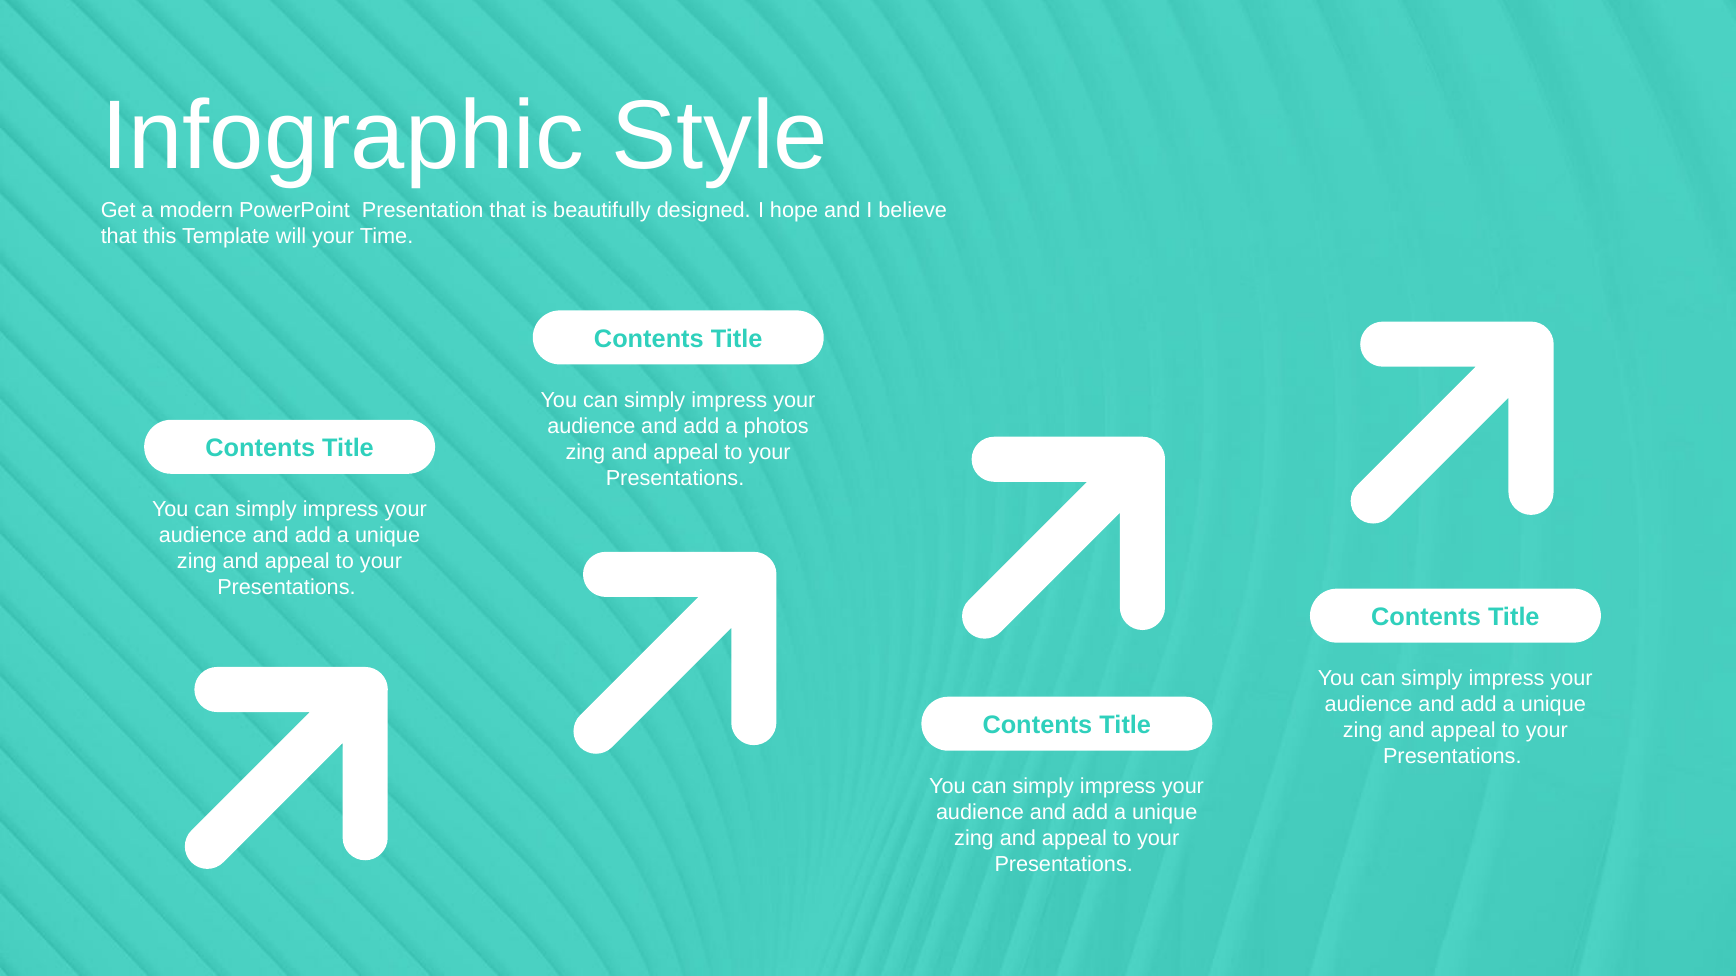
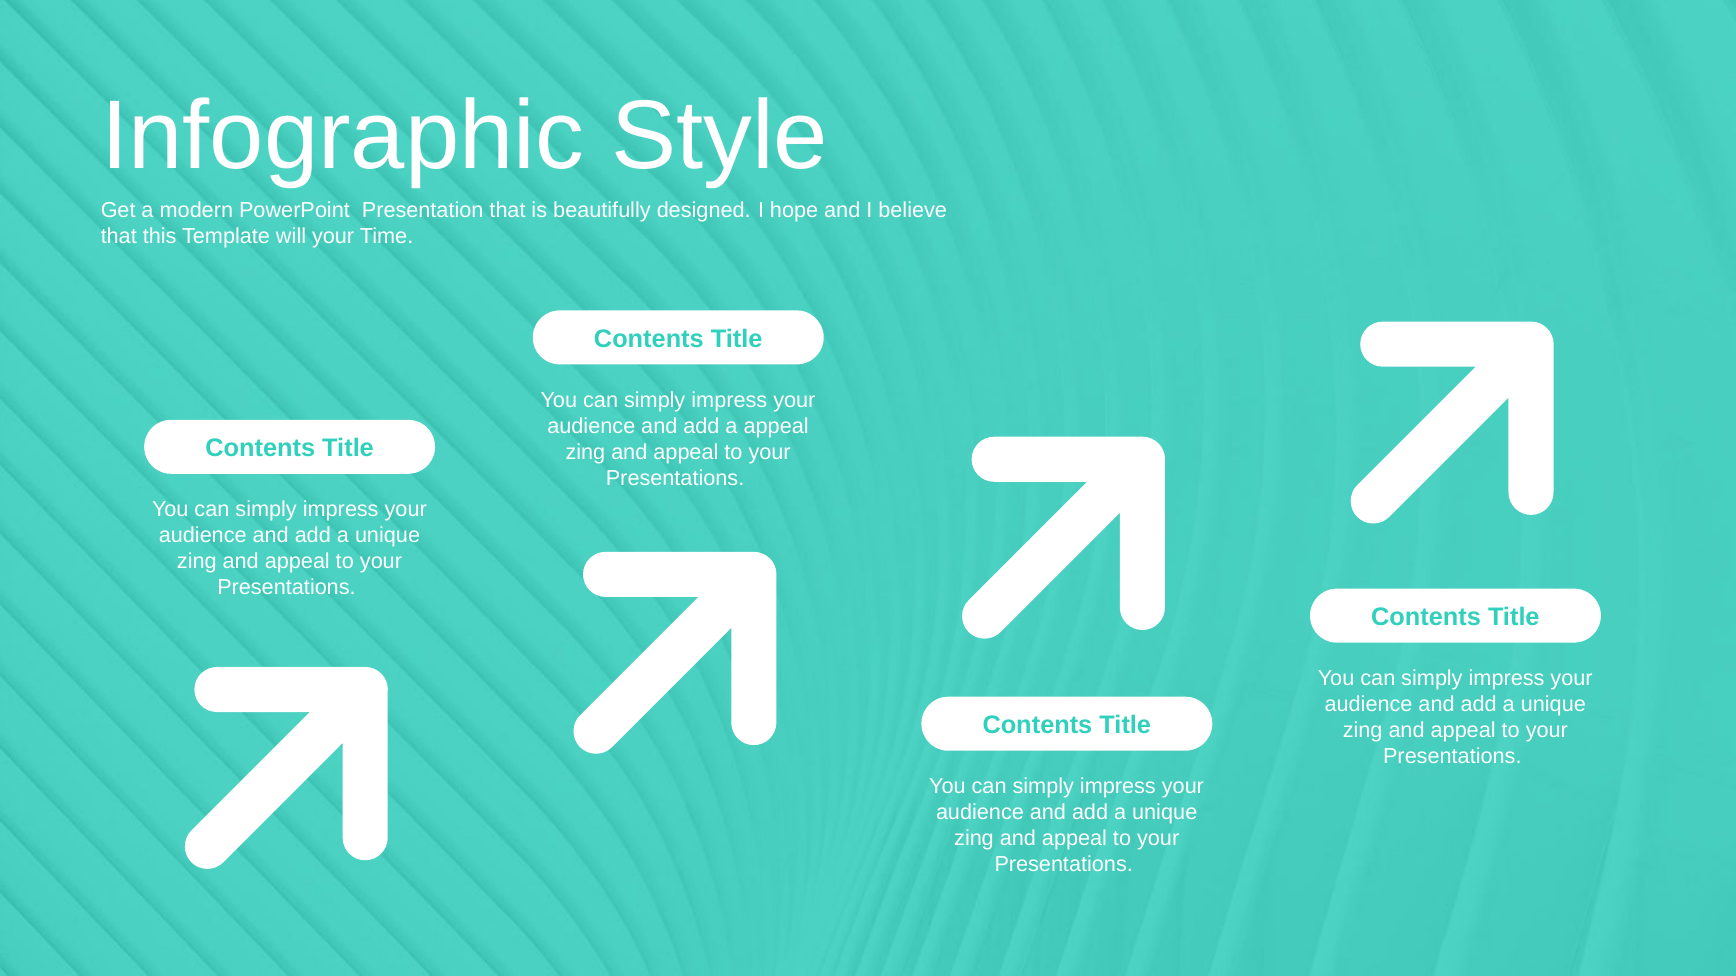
a photos: photos -> appeal
